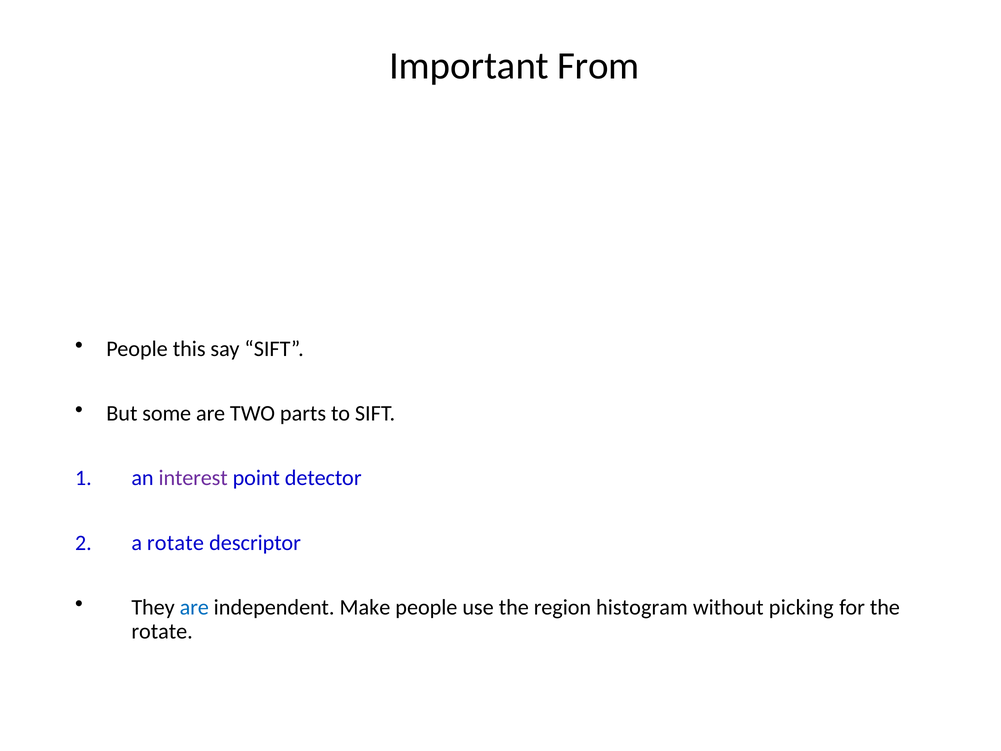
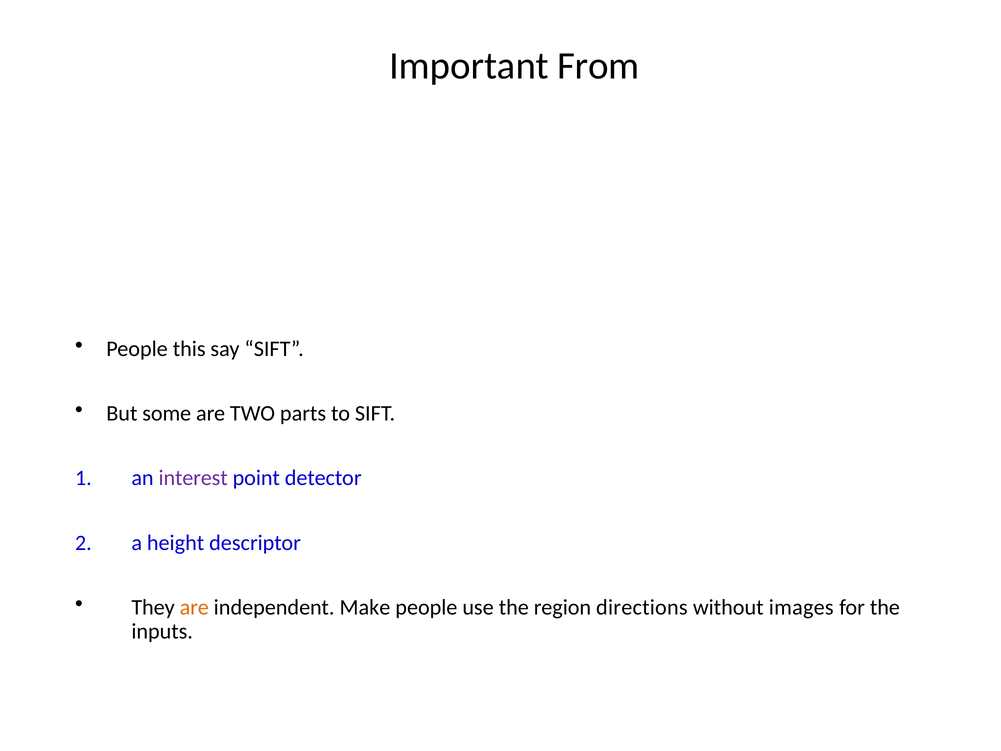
a rotate: rotate -> height
are at (194, 607) colour: blue -> orange
histogram: histogram -> directions
picking: picking -> images
rotate at (162, 631): rotate -> inputs
